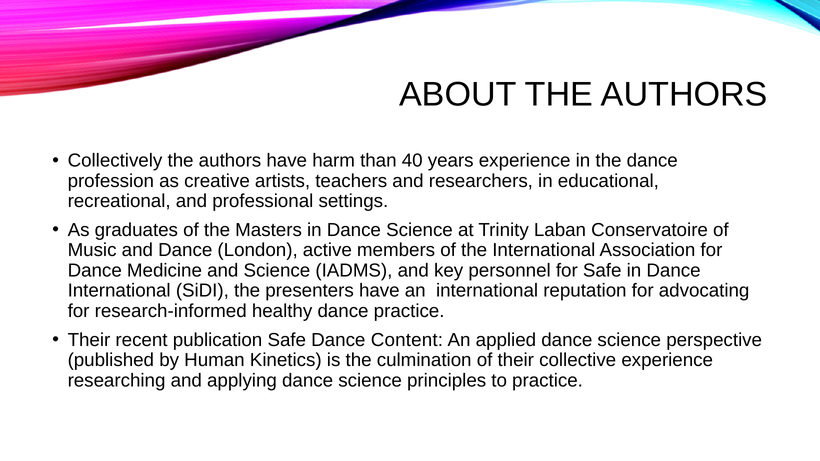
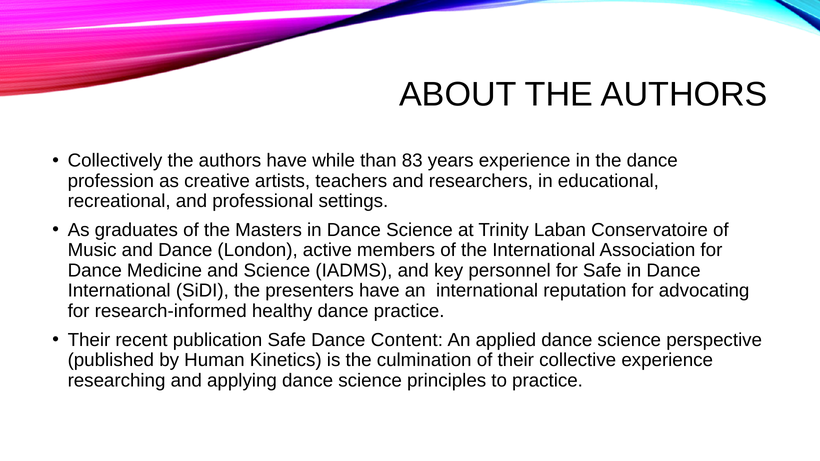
harm: harm -> while
40: 40 -> 83
